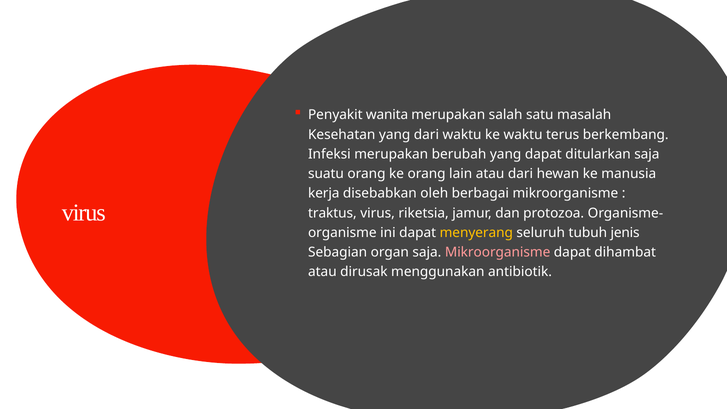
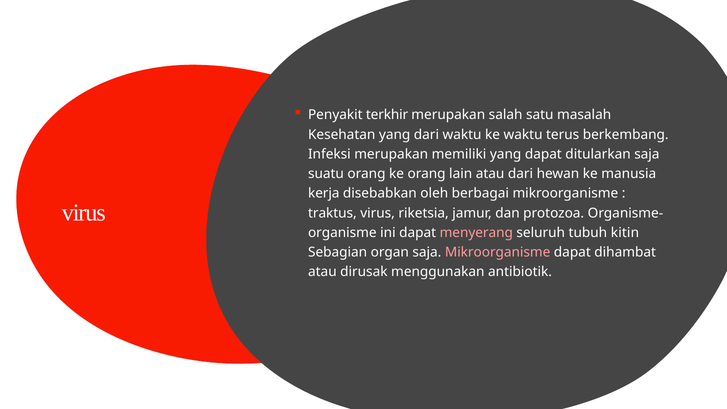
wanita: wanita -> terkhir
berubah: berubah -> memiliki
menyerang colour: yellow -> pink
jenis: jenis -> kitin
